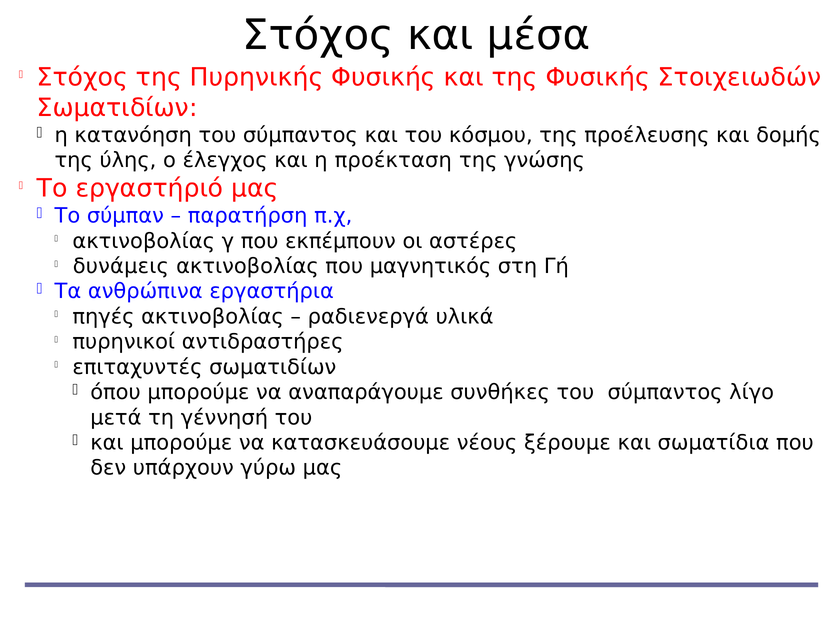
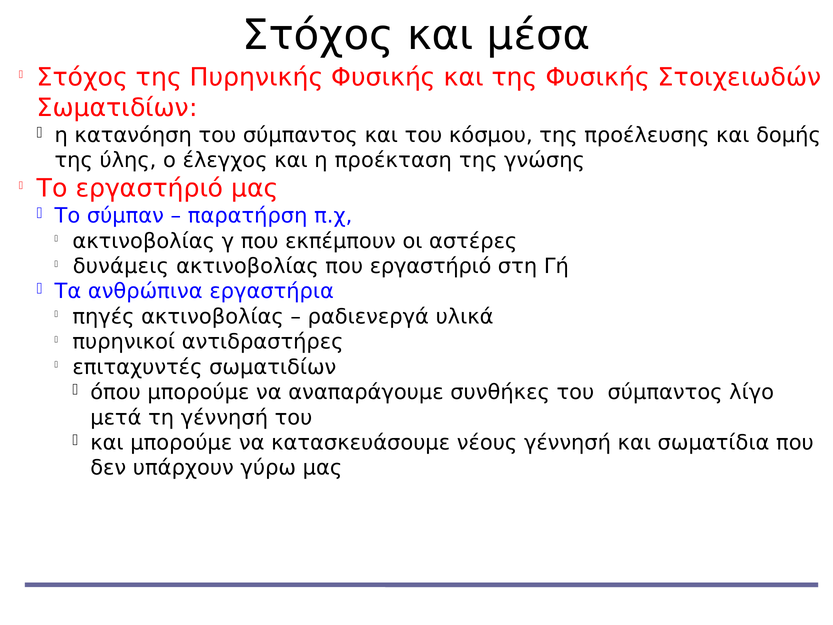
που μαγνητικός: μαγνητικός -> εργαστήριό
νέους ξέρουμε: ξέρουμε -> γέννησή
